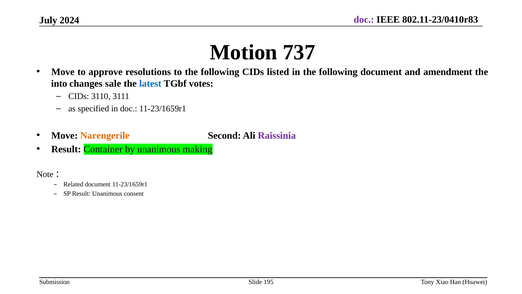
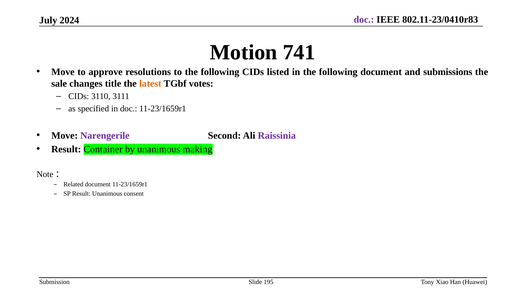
737: 737 -> 741
amendment: amendment -> submissions
into: into -> sale
sale: sale -> title
latest colour: blue -> orange
Narengerile colour: orange -> purple
